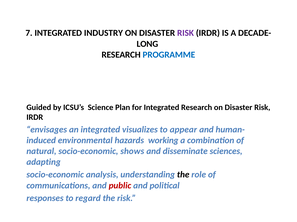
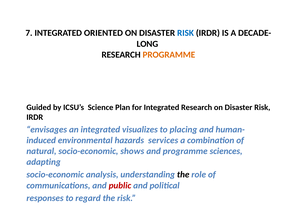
INDUSTRY: INDUSTRY -> ORIENTED
RISK at (185, 33) colour: purple -> blue
PROGRAMME at (169, 55) colour: blue -> orange
appear: appear -> placing
working: working -> services
and disseminate: disseminate -> programme
